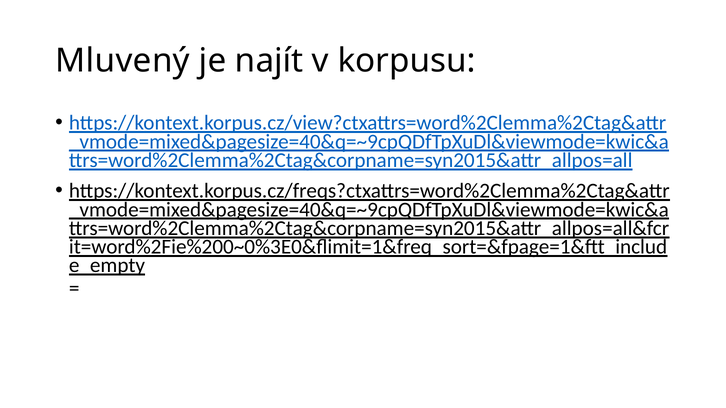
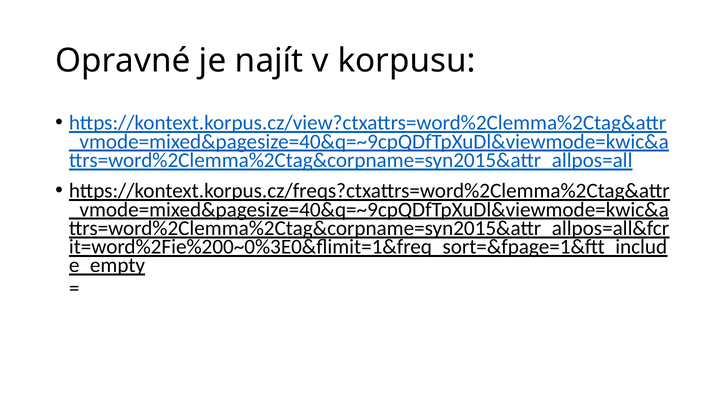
Mluvený: Mluvený -> Opravné
